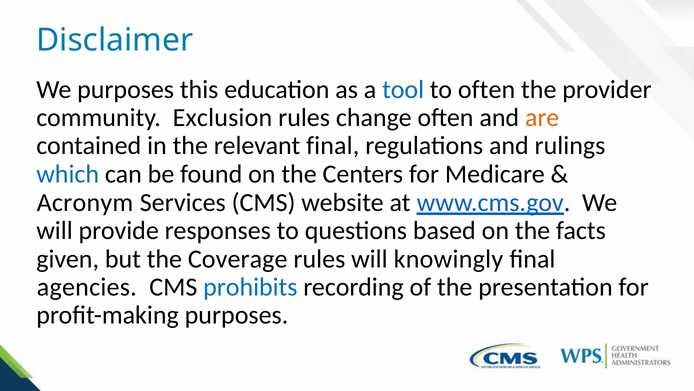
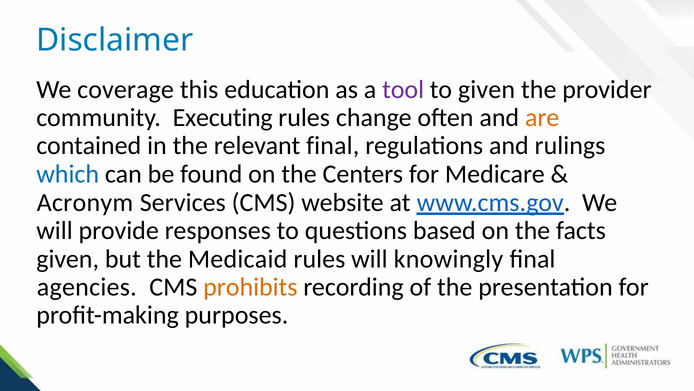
We purposes: purposes -> coverage
tool colour: blue -> purple
to often: often -> given
Exclusion: Exclusion -> Executing
Coverage: Coverage -> Medicaid
prohibits colour: blue -> orange
